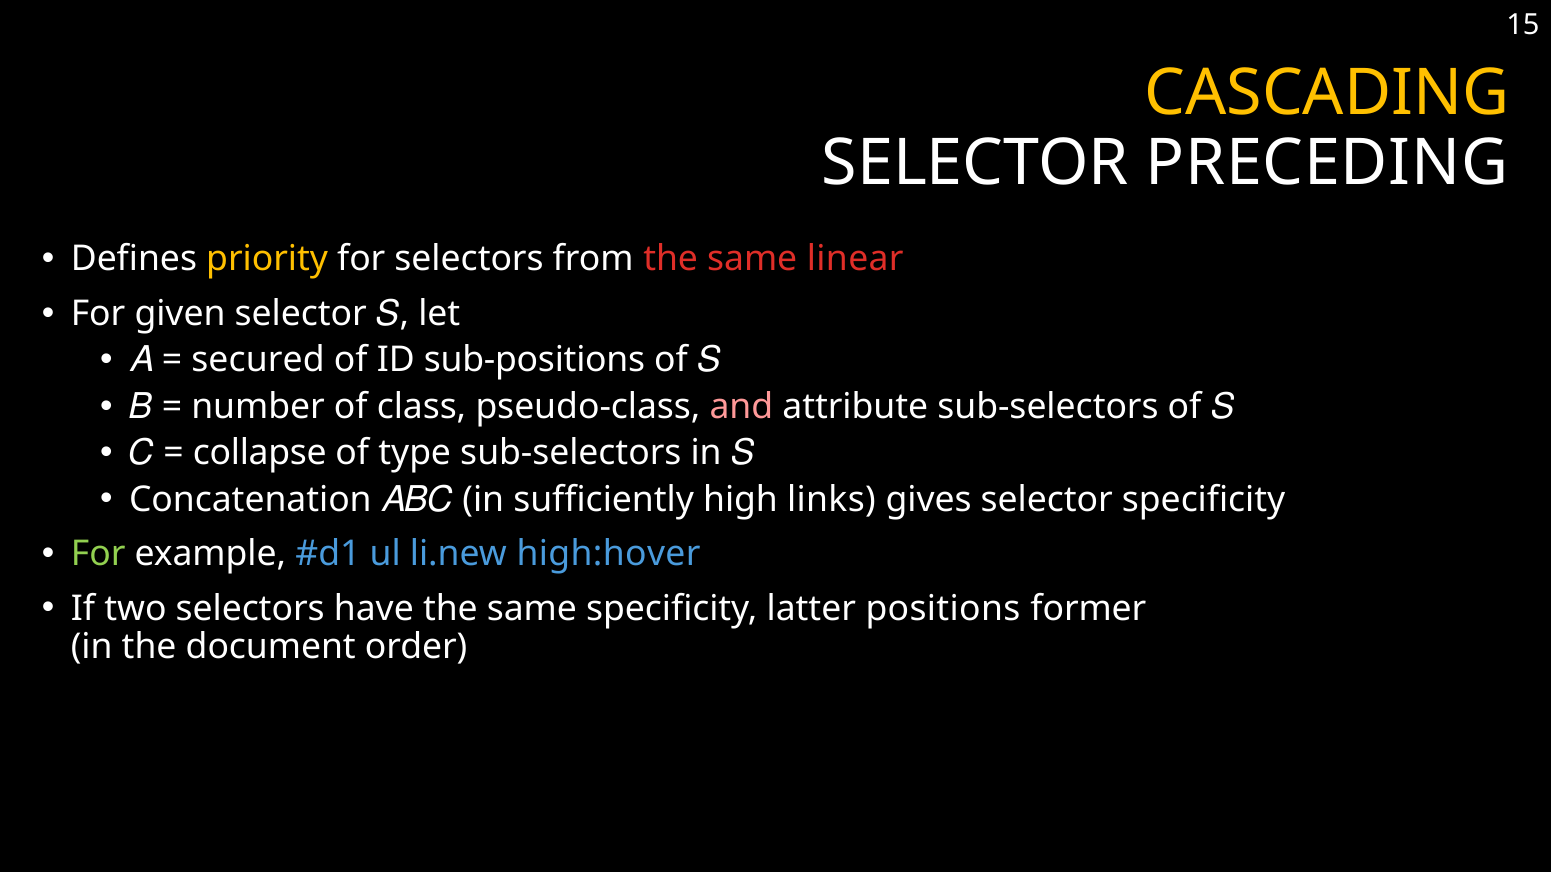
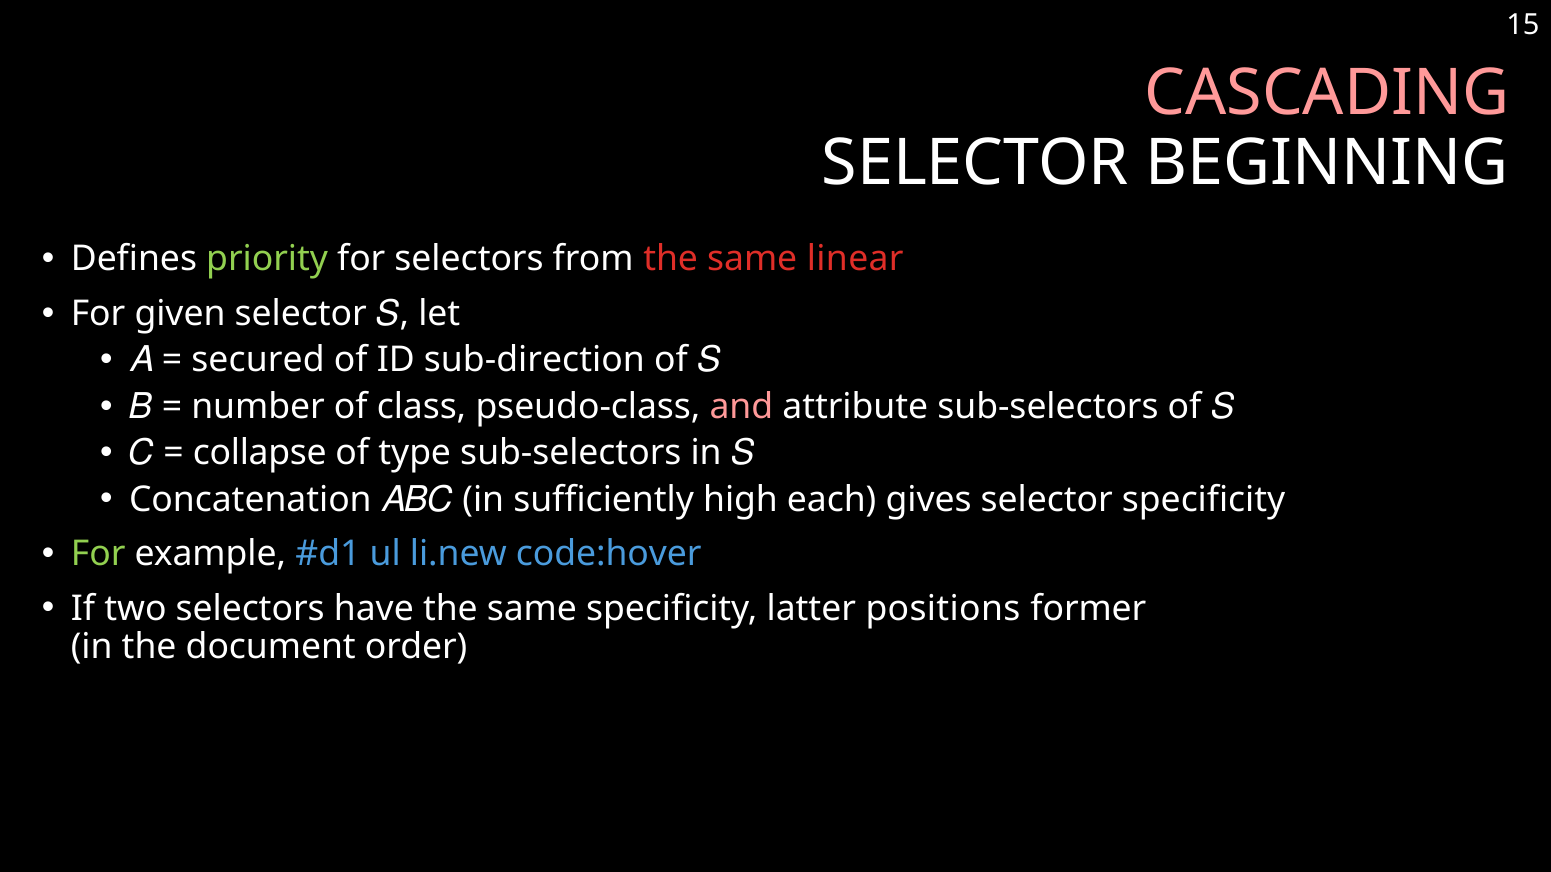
CASCADING colour: yellow -> pink
PRECEDING: PRECEDING -> BEGINNING
priority colour: yellow -> light green
sub-positions: sub-positions -> sub-direction
links: links -> each
high:hover: high:hover -> code:hover
